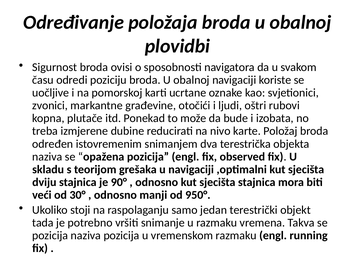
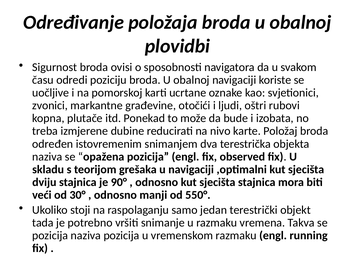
950°: 950° -> 550°
